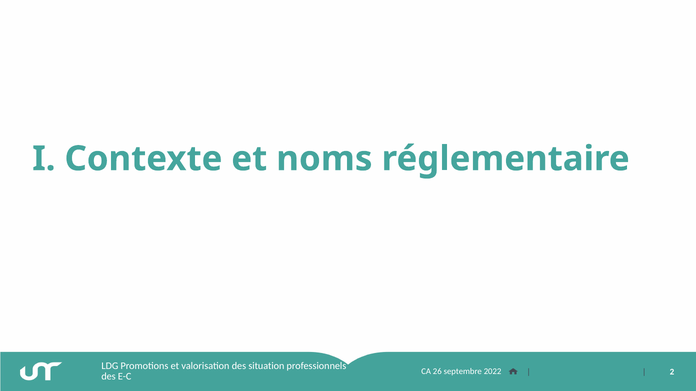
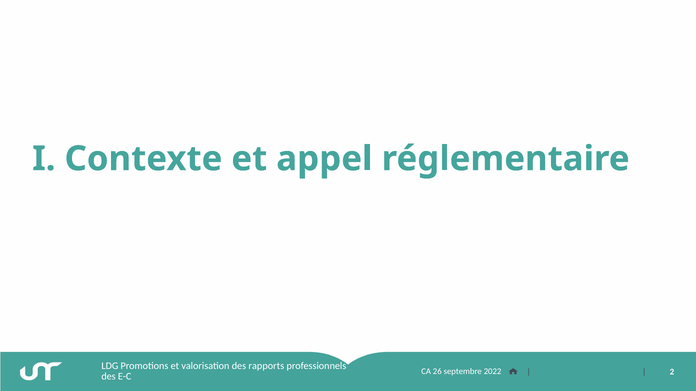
noms: noms -> appel
situation: situation -> rapports
